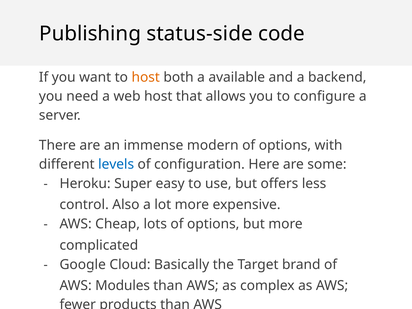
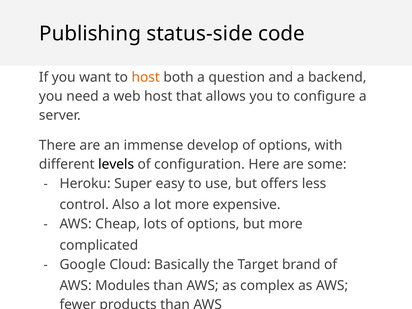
available: available -> question
modern: modern -> develop
levels colour: blue -> black
